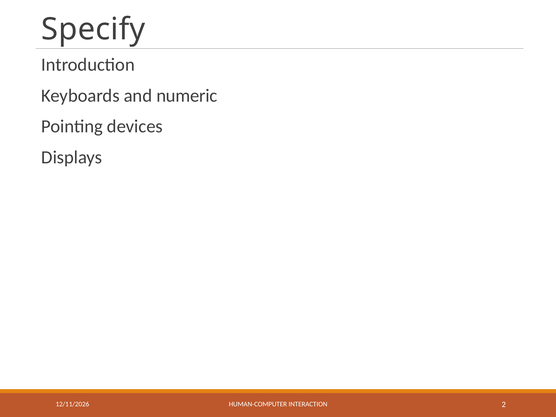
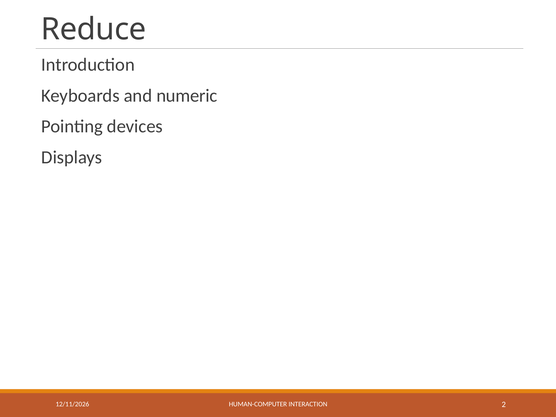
Specify: Specify -> Reduce
